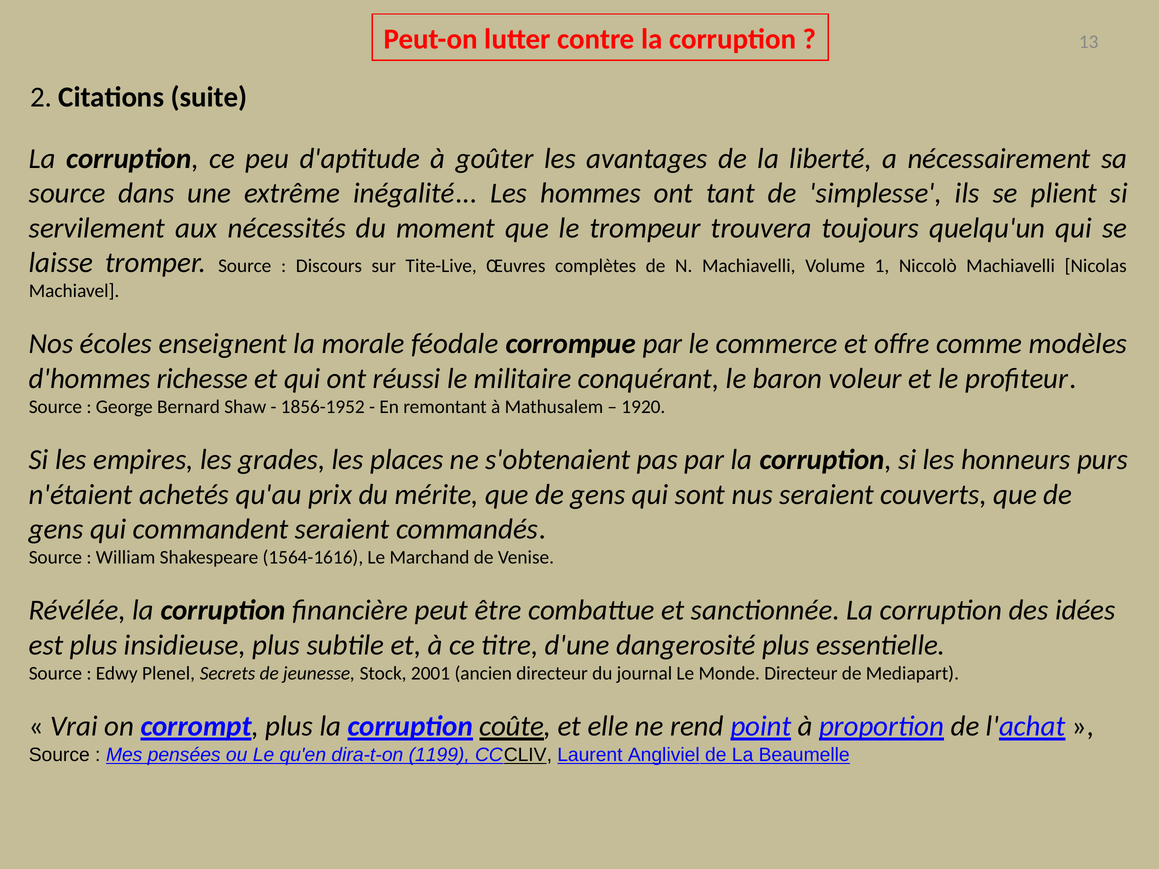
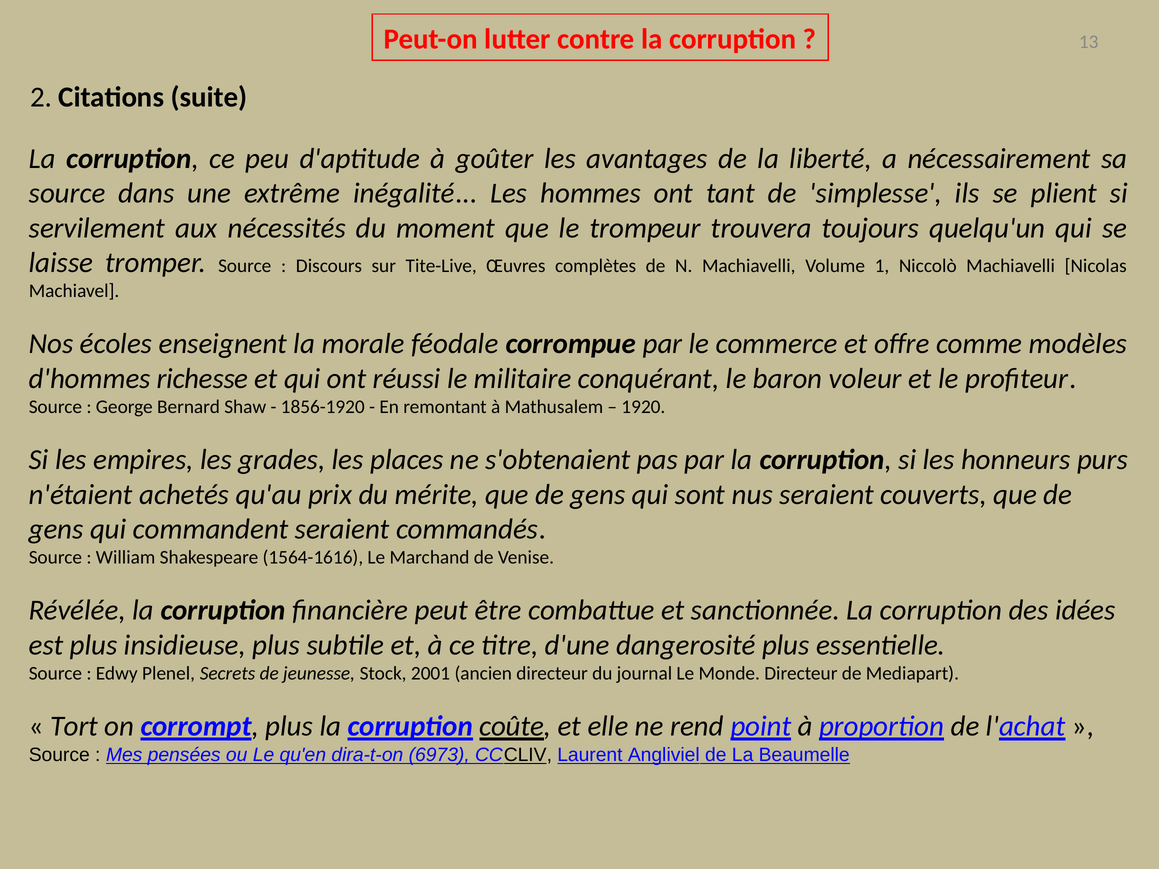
1856-1952: 1856-1952 -> 1856-1920
Vrai: Vrai -> Tort
1199: 1199 -> 6973
